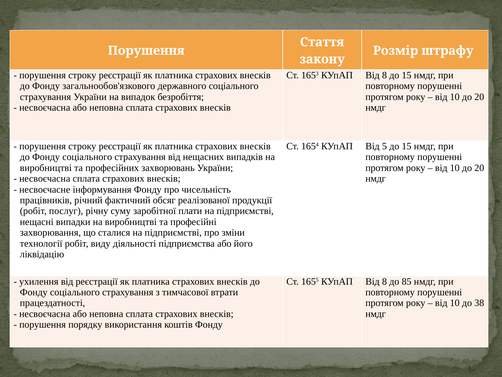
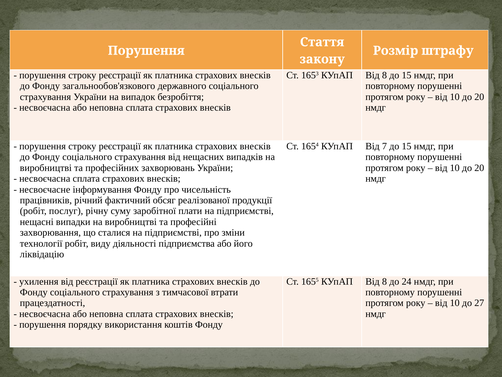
5: 5 -> 7
85: 85 -> 24
38: 38 -> 27
